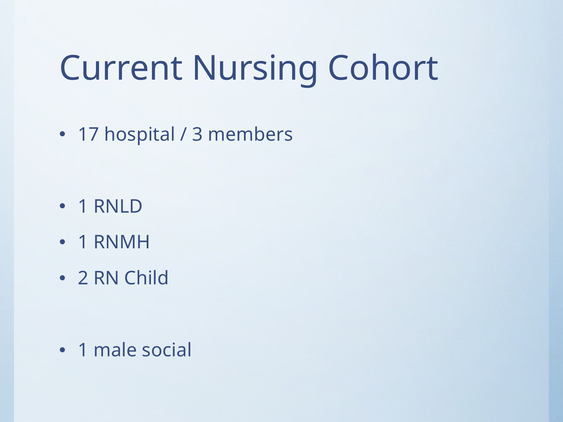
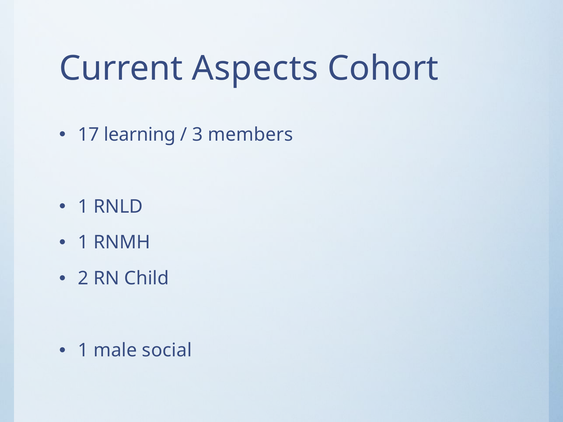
Nursing: Nursing -> Aspects
hospital: hospital -> learning
